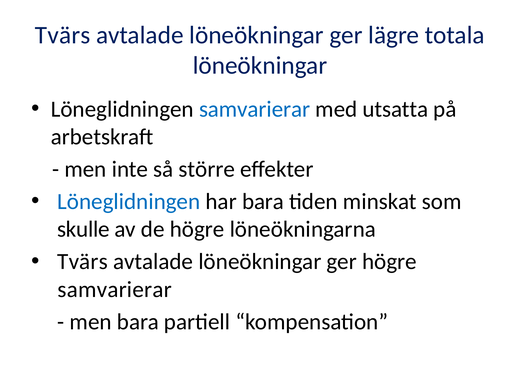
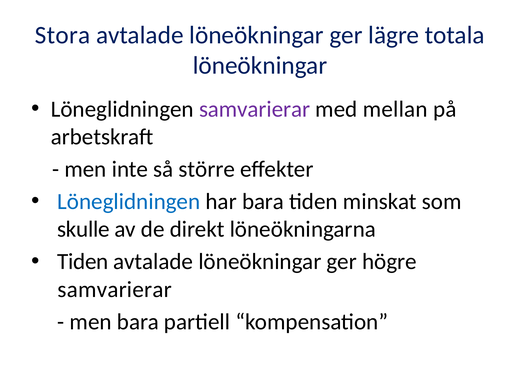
Tvärs at (63, 35): Tvärs -> Stora
samvarierar at (255, 109) colour: blue -> purple
utsatta: utsatta -> mellan
de högre: högre -> direkt
Tvärs at (83, 262): Tvärs -> Tiden
